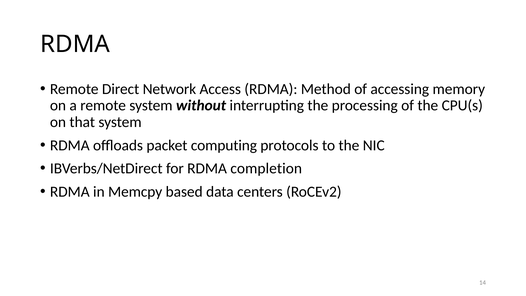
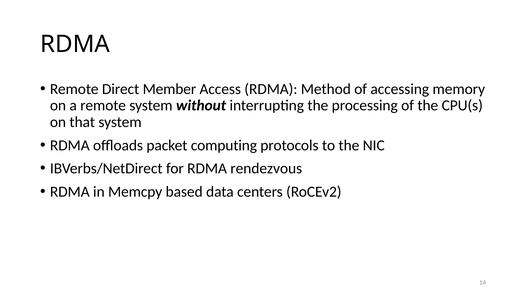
Network: Network -> Member
completion: completion -> rendezvous
